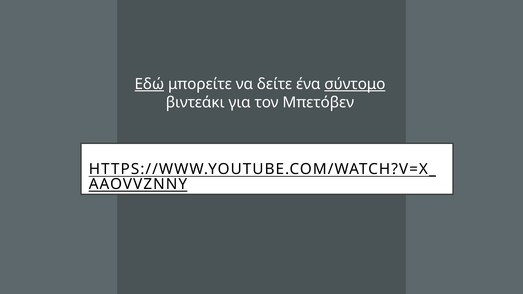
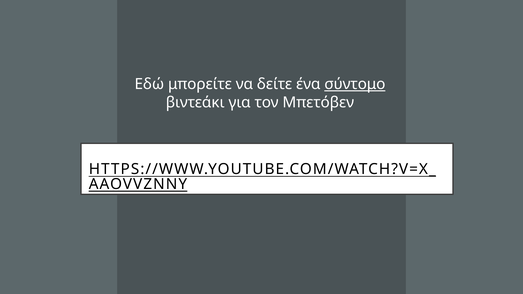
Εδώ underline: present -> none
